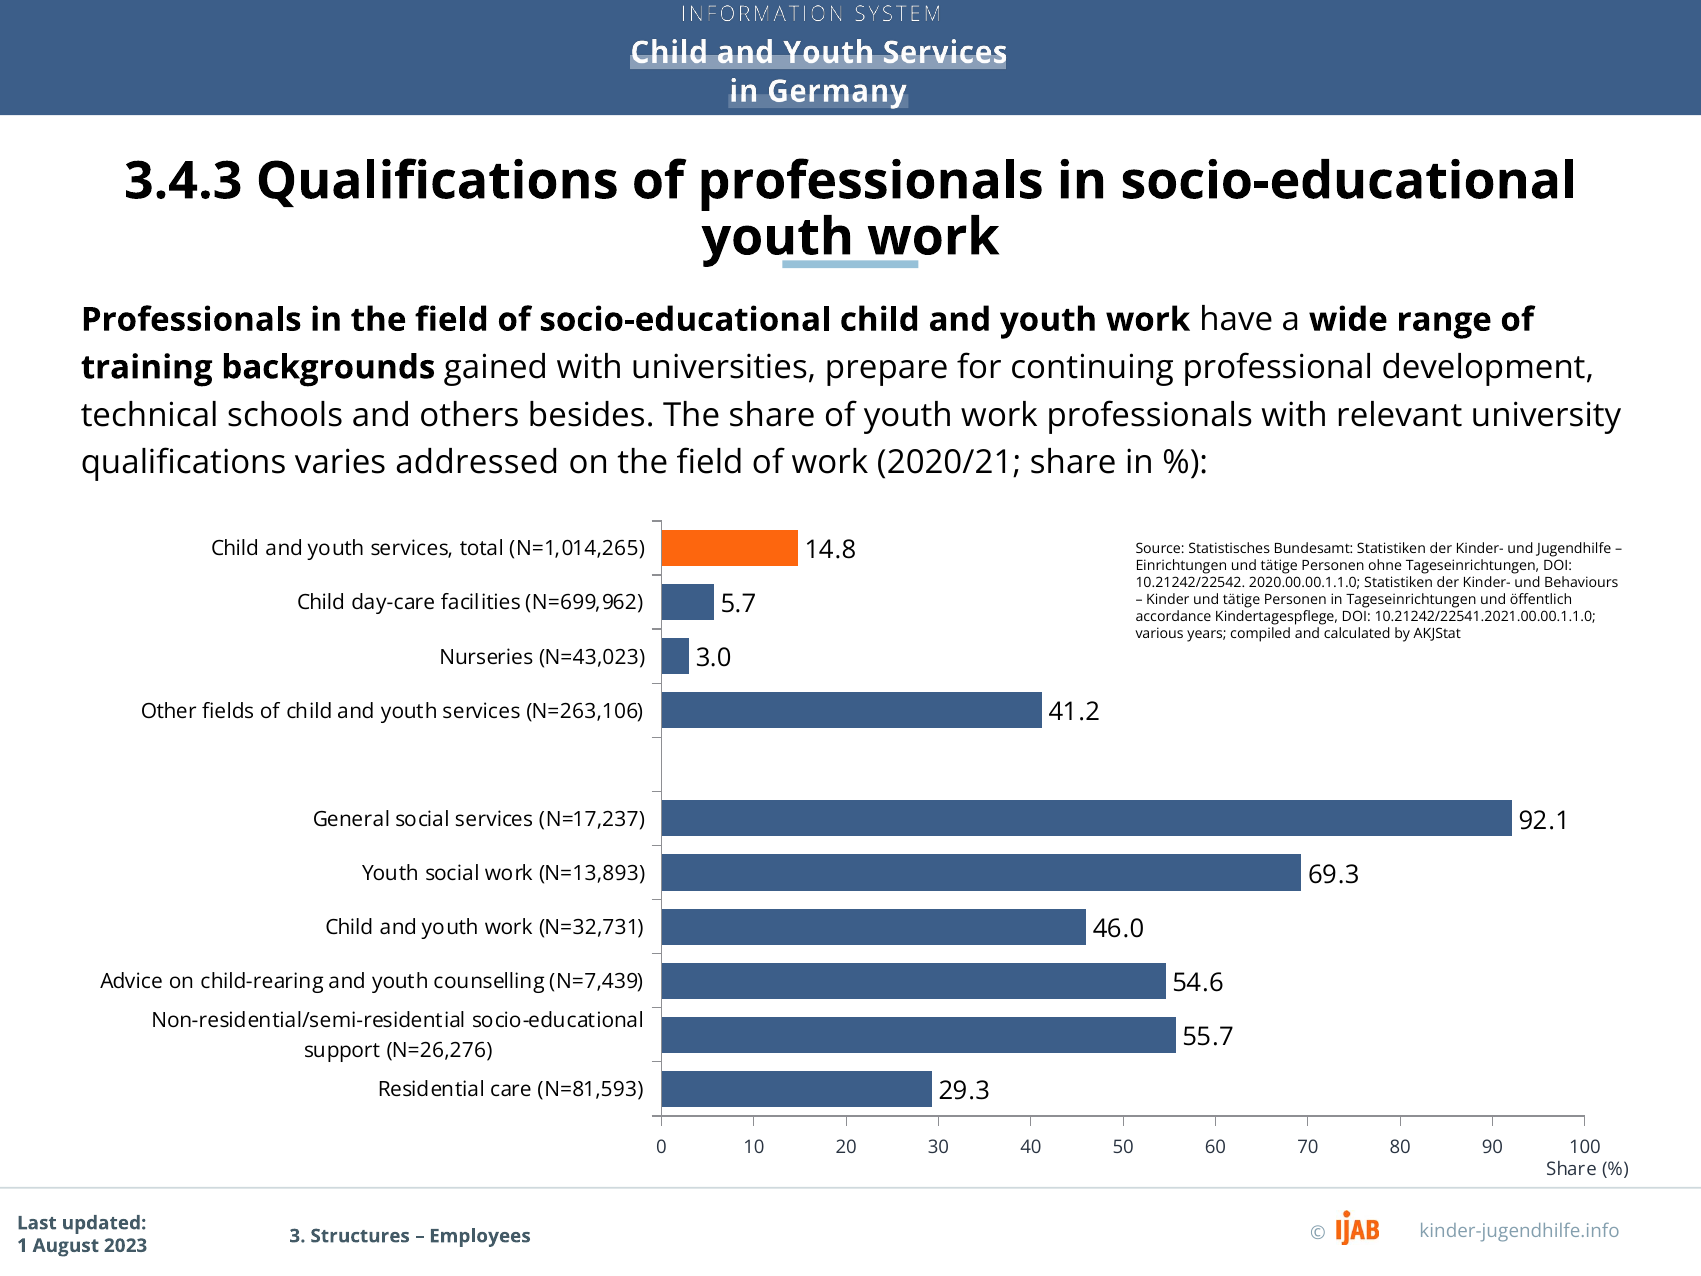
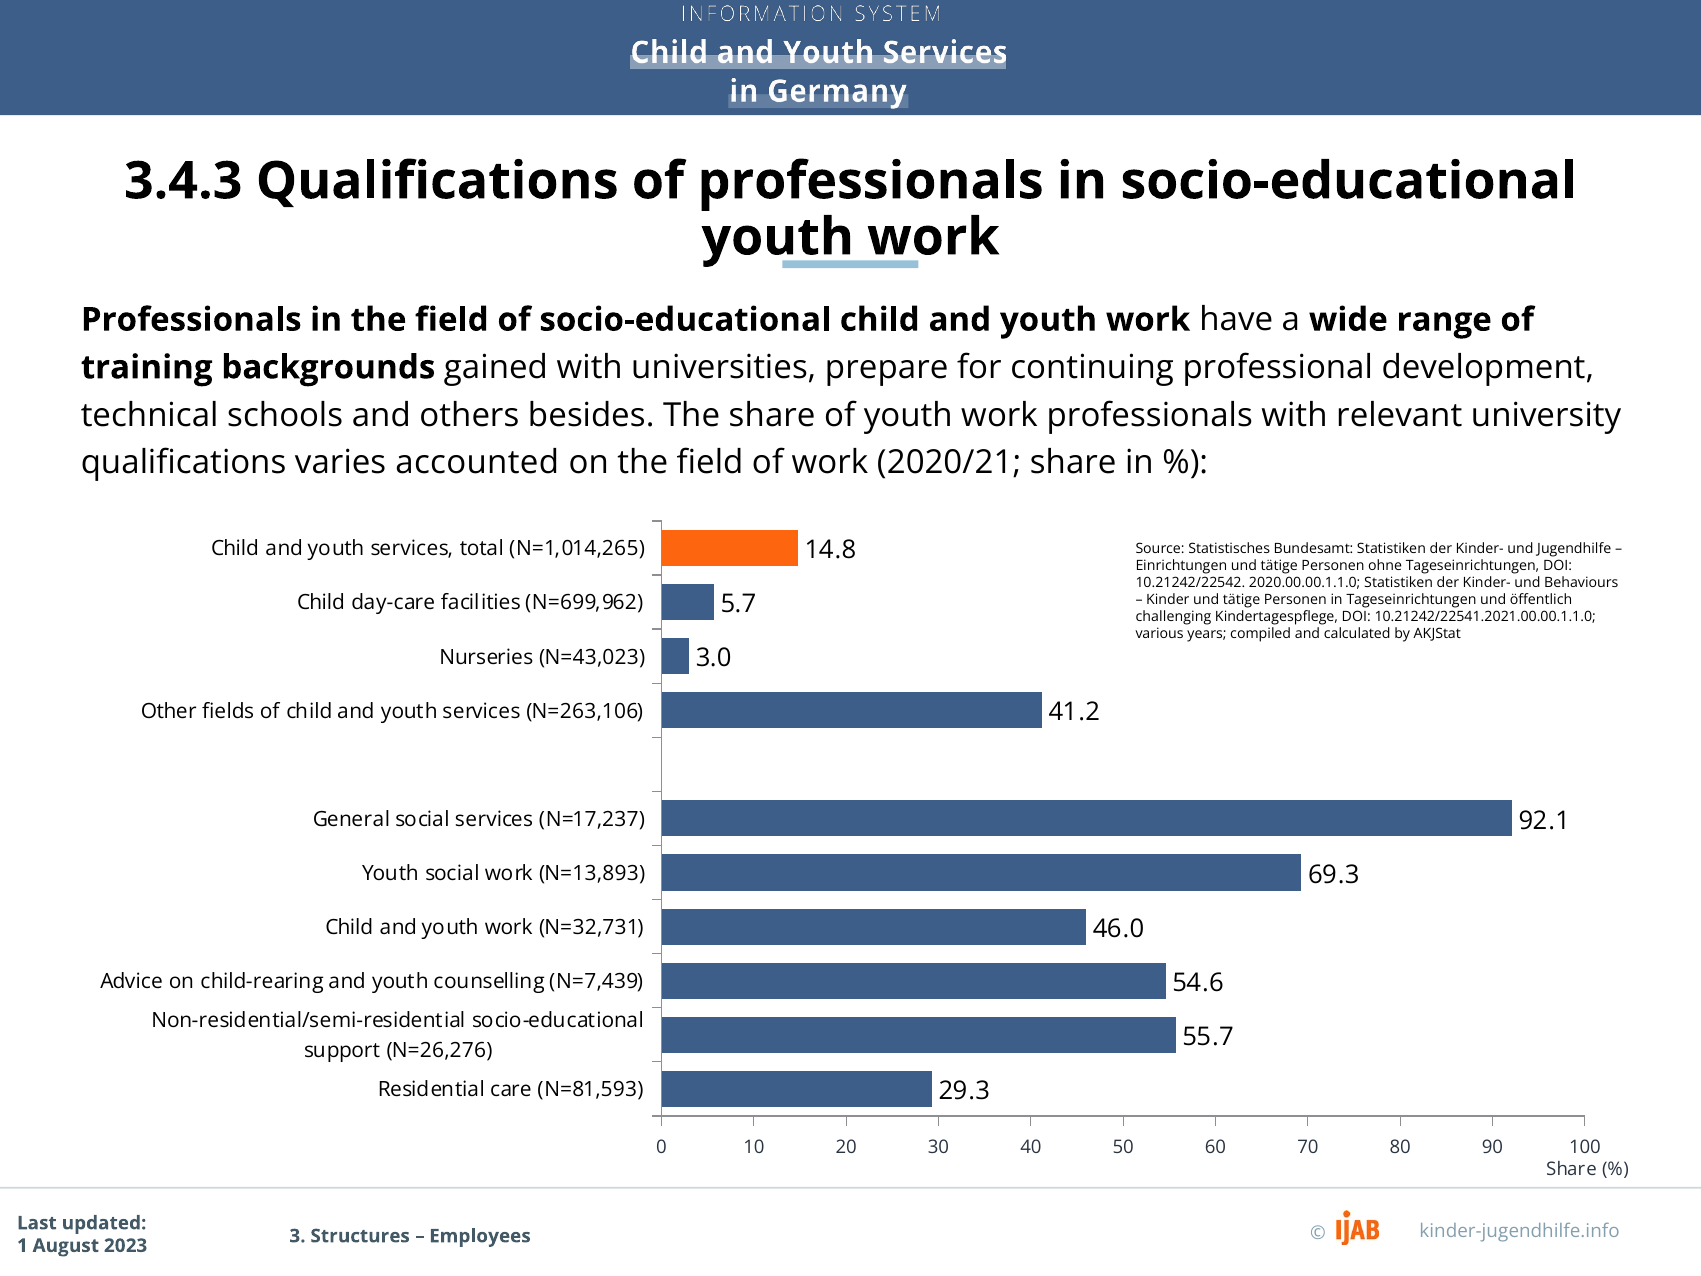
addressed: addressed -> accounted
accordance: accordance -> challenging
